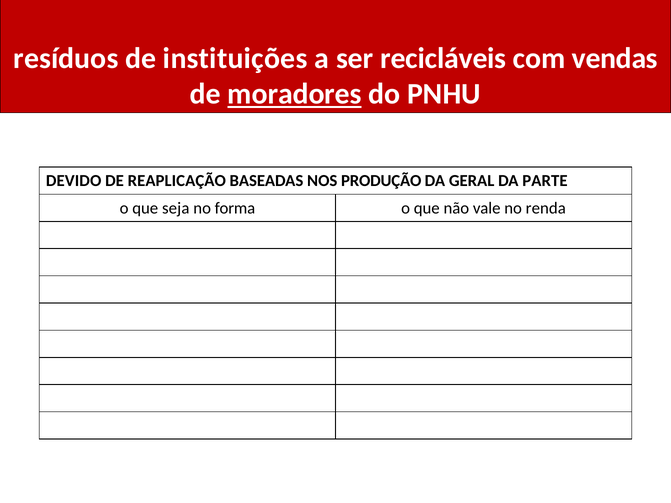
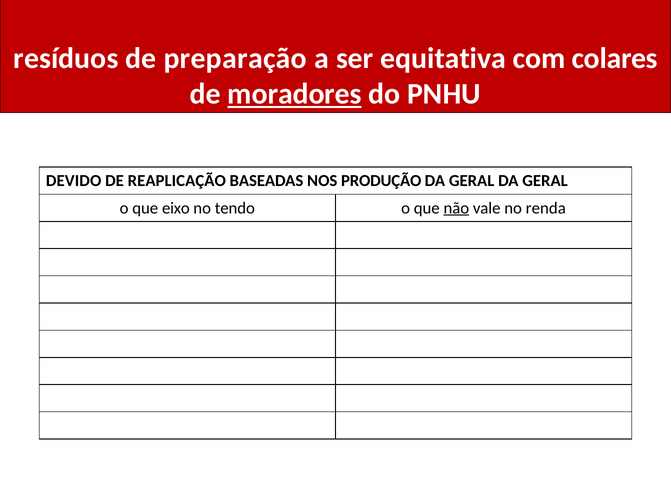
instituições: instituições -> preparação
recicláveis: recicláveis -> equitativa
vendas: vendas -> colares
PARTE at (545, 181): PARTE -> GERAL
seja: seja -> eixo
forma: forma -> tendo
não underline: none -> present
